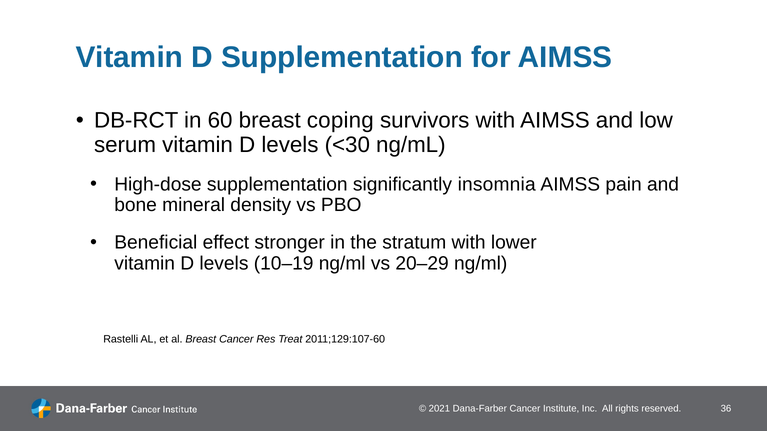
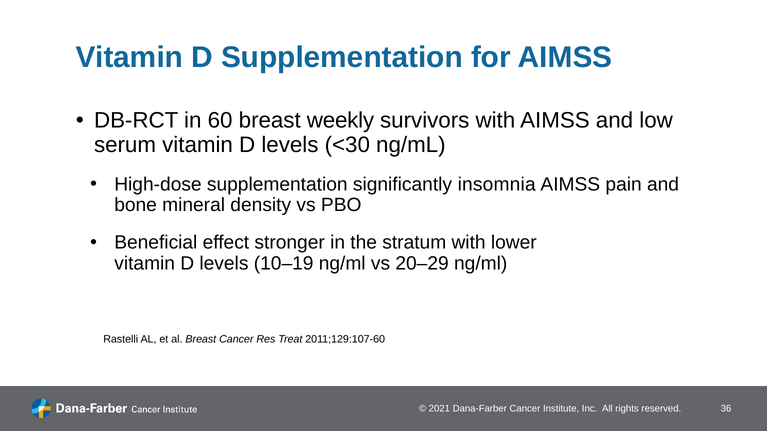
coping: coping -> weekly
